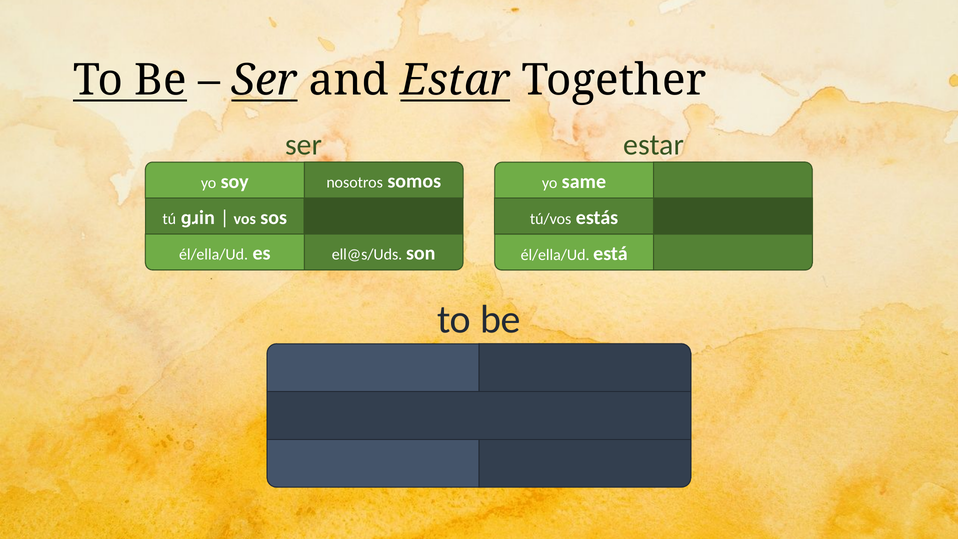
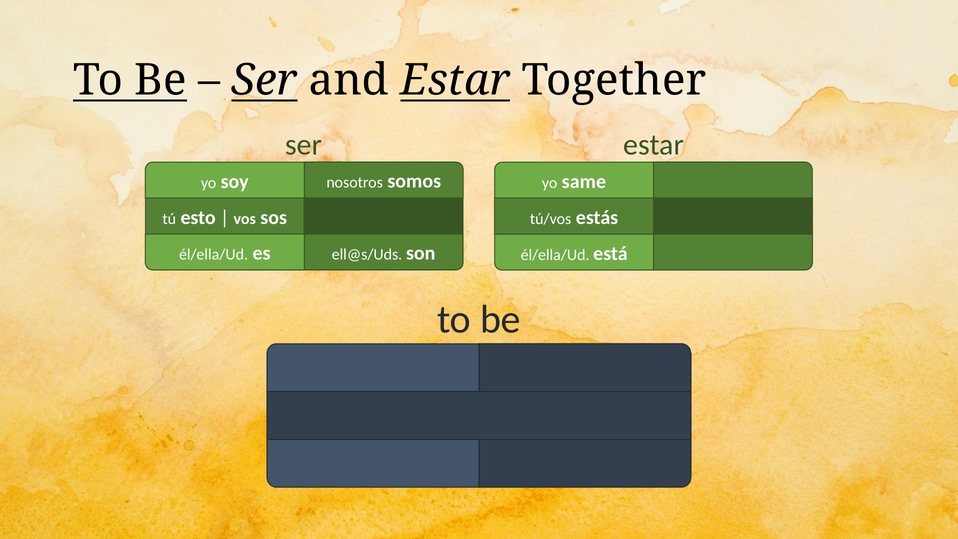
ɡɹin: ɡɹin -> esto
